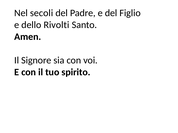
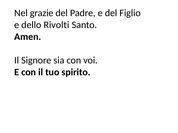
secoli: secoli -> grazie
